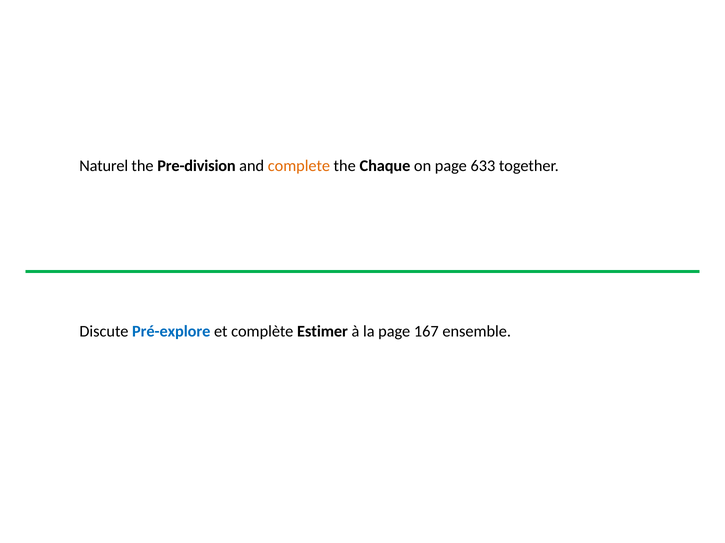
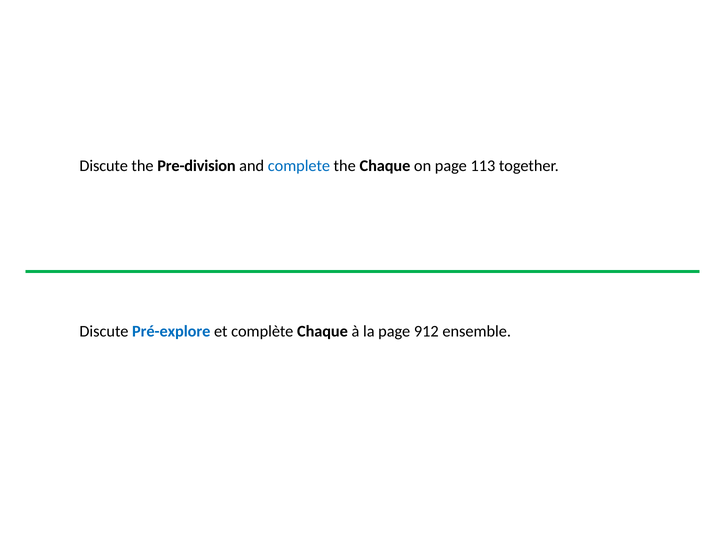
Naturel at (104, 166): Naturel -> Discute
complete colour: orange -> blue
633: 633 -> 113
complète Estimer: Estimer -> Chaque
167: 167 -> 912
